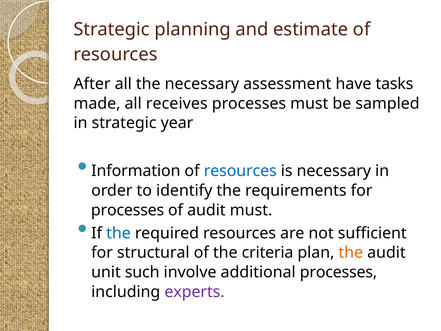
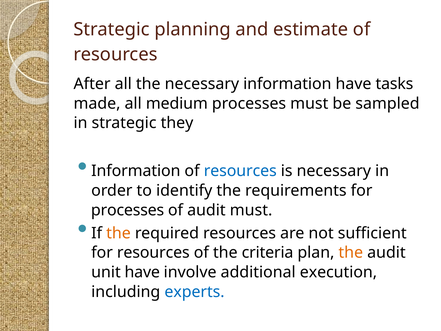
necessary assessment: assessment -> information
receives: receives -> medium
year: year -> they
the at (119, 233) colour: blue -> orange
for structural: structural -> resources
unit such: such -> have
additional processes: processes -> execution
experts colour: purple -> blue
